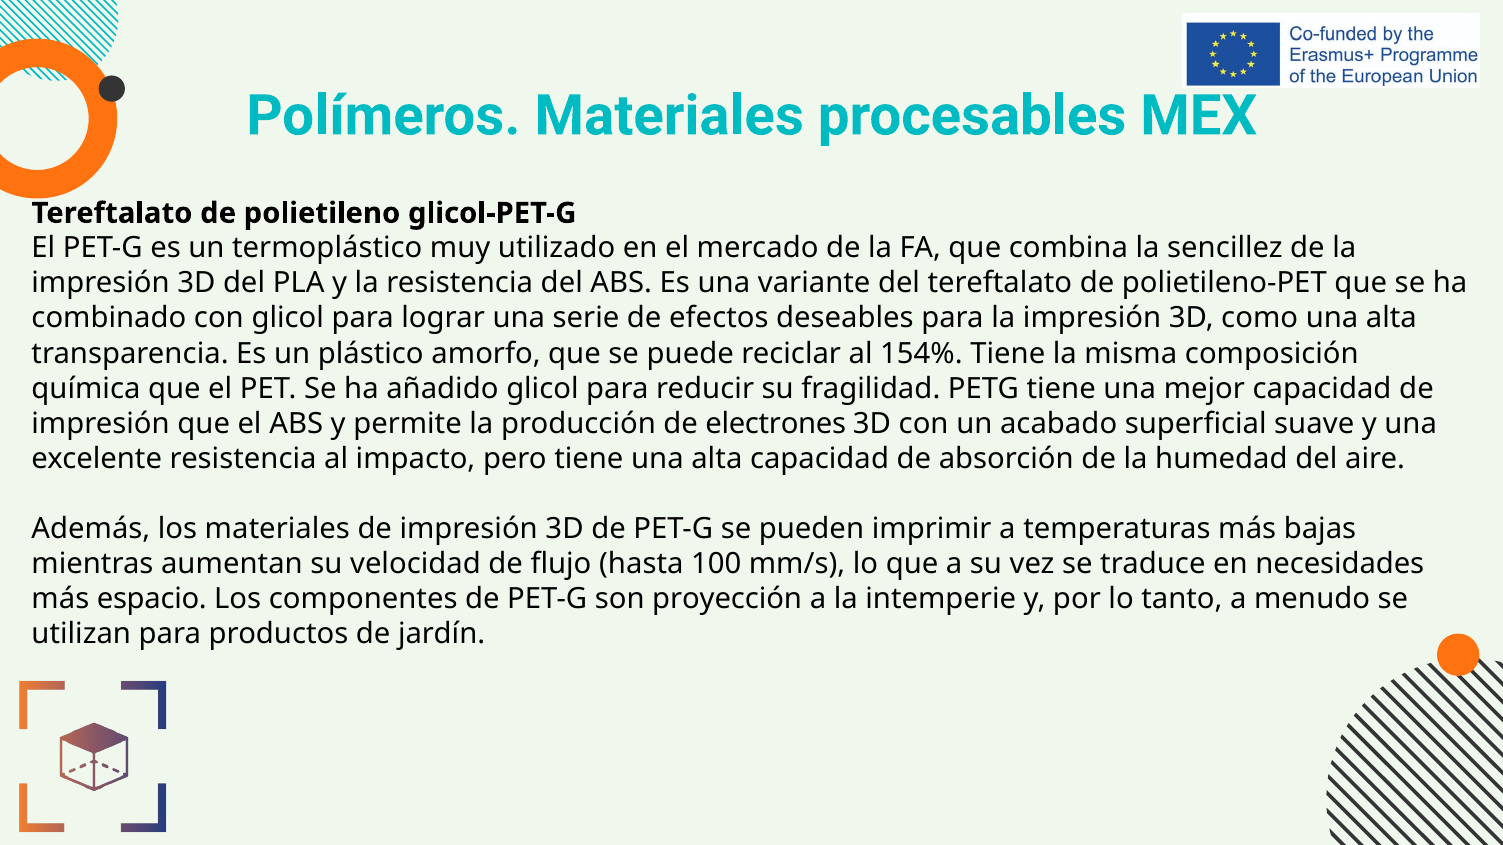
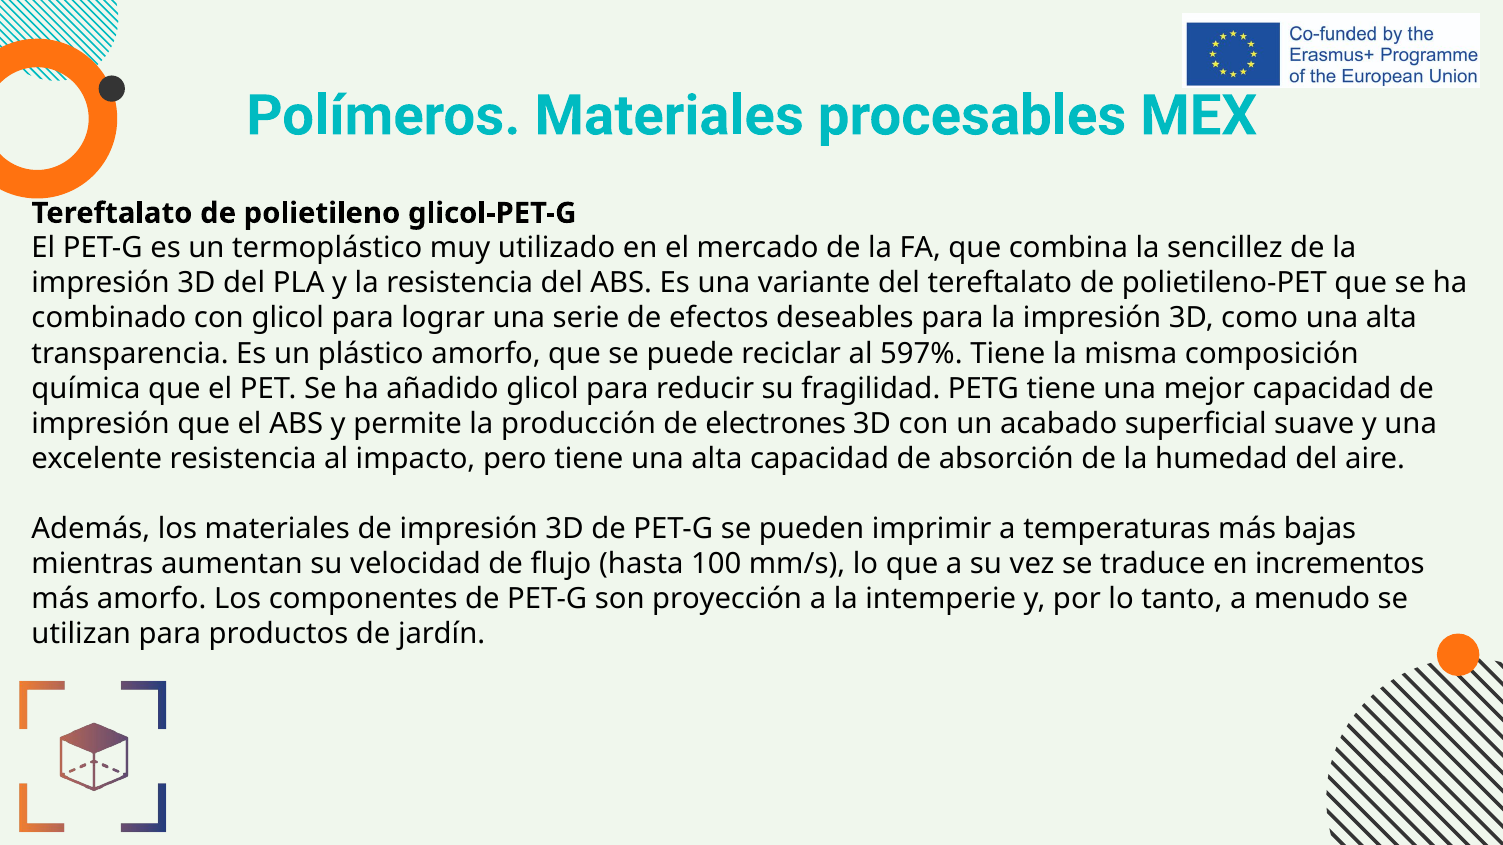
154%: 154% -> 597%
necesidades: necesidades -> incrementos
más espacio: espacio -> amorfo
